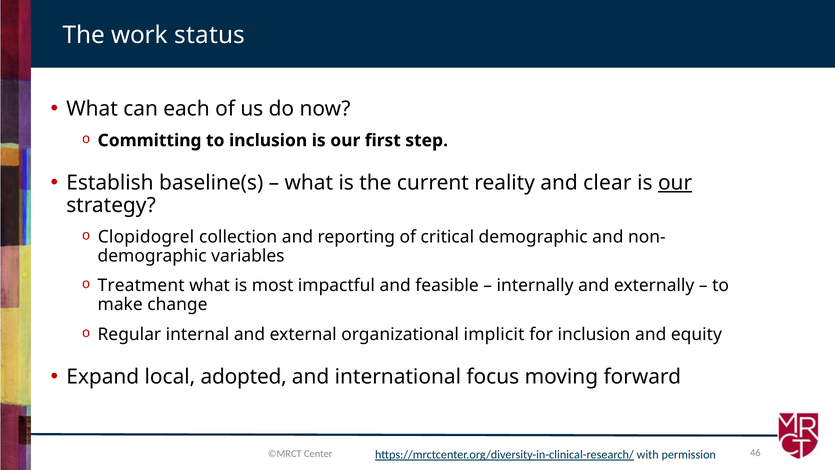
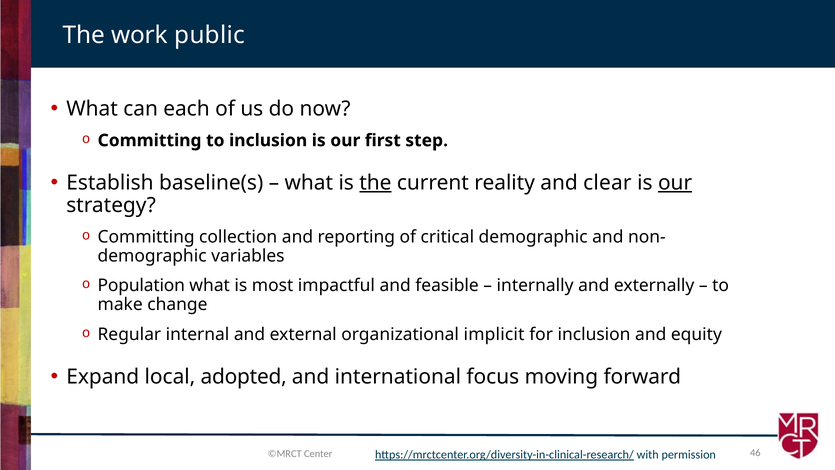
status: status -> public
the at (375, 183) underline: none -> present
Clopidogrel at (146, 237): Clopidogrel -> Committing
Treatment: Treatment -> Population
